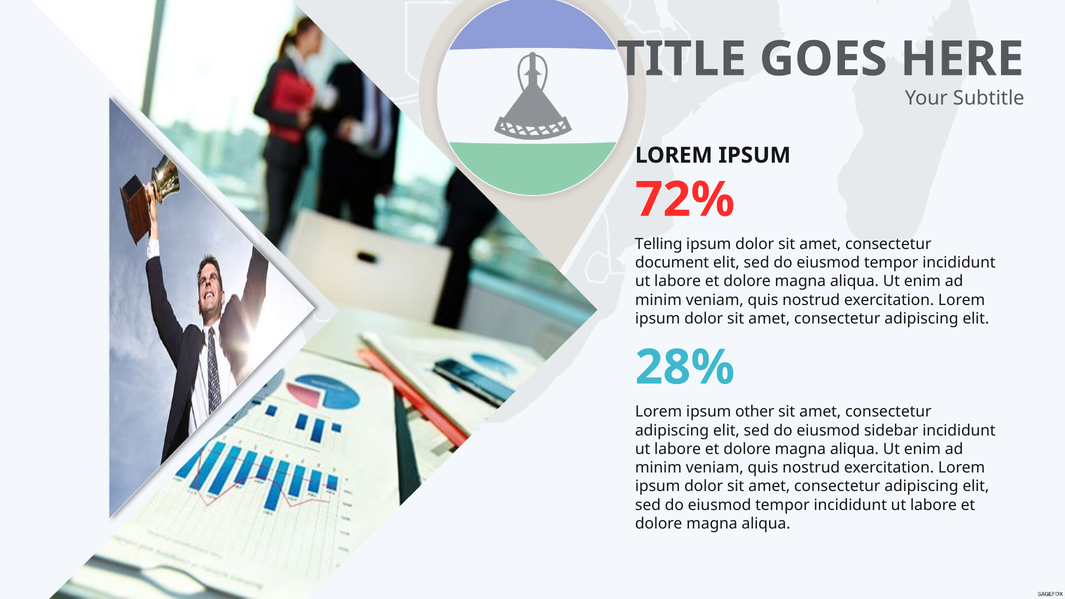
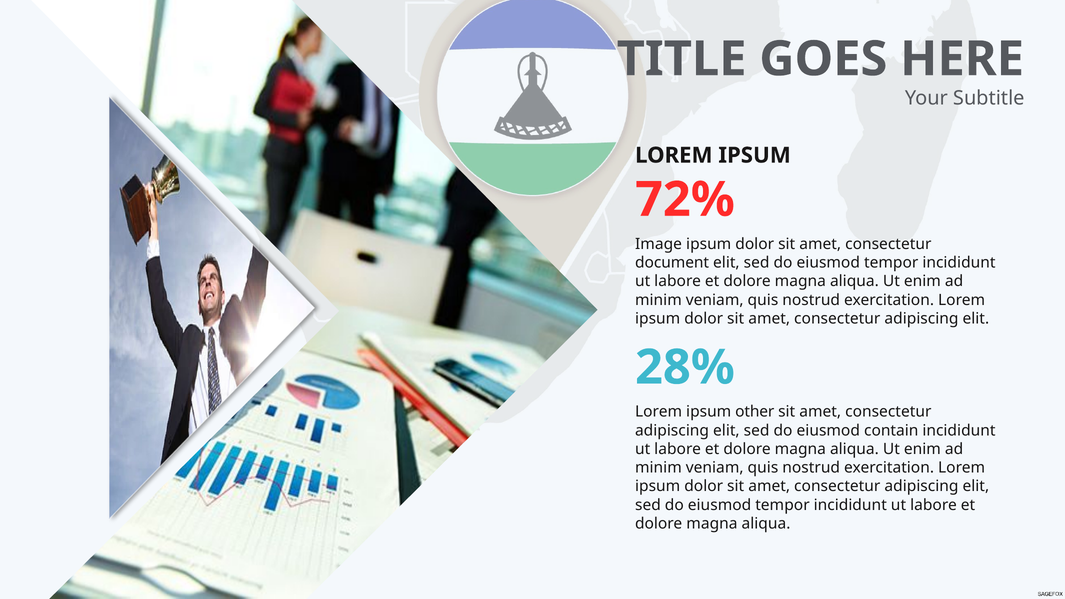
Telling: Telling -> Image
sidebar: sidebar -> contain
